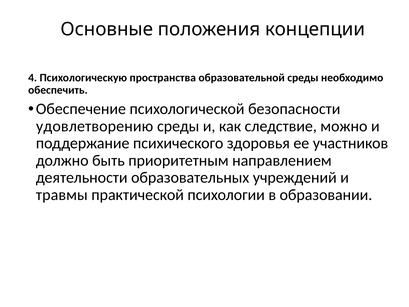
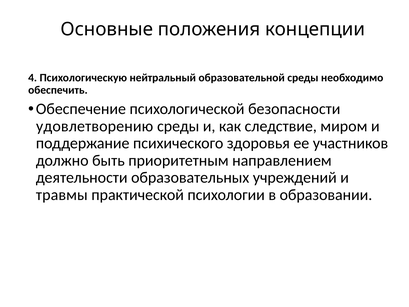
пространства: пространства -> нейтральный
можно: можно -> миром
